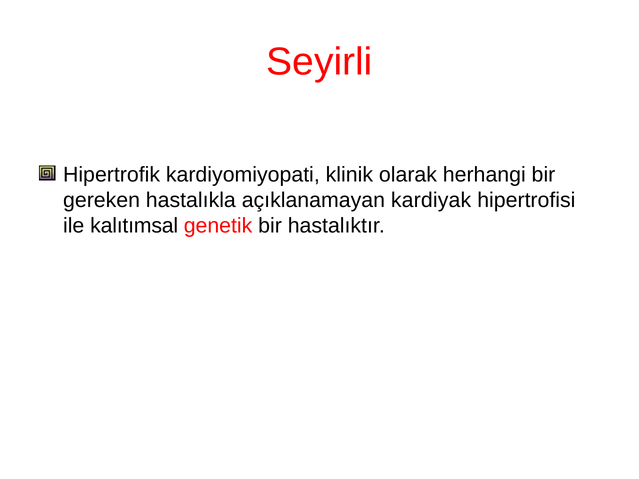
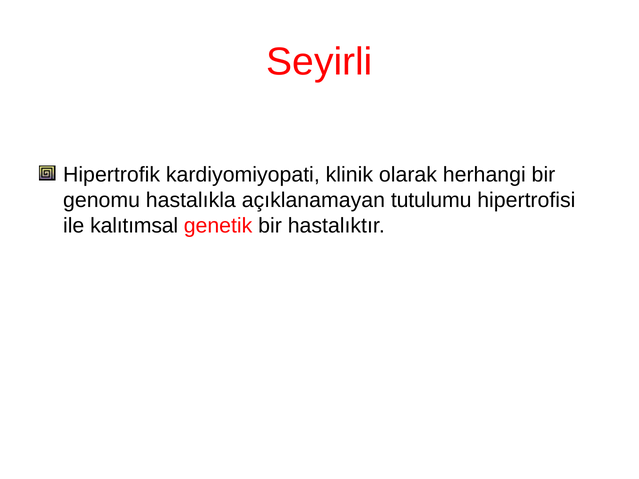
gereken: gereken -> genomu
kardiyak: kardiyak -> tutulumu
